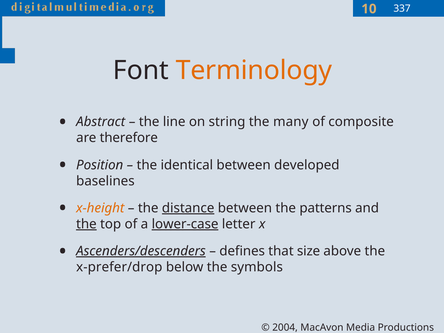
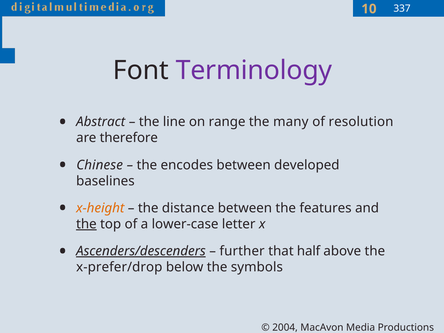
Terminology colour: orange -> purple
string: string -> range
composite: composite -> resolution
Position: Position -> Chinese
identical: identical -> encodes
distance underline: present -> none
patterns: patterns -> features
lower-case underline: present -> none
defines: defines -> further
size: size -> half
